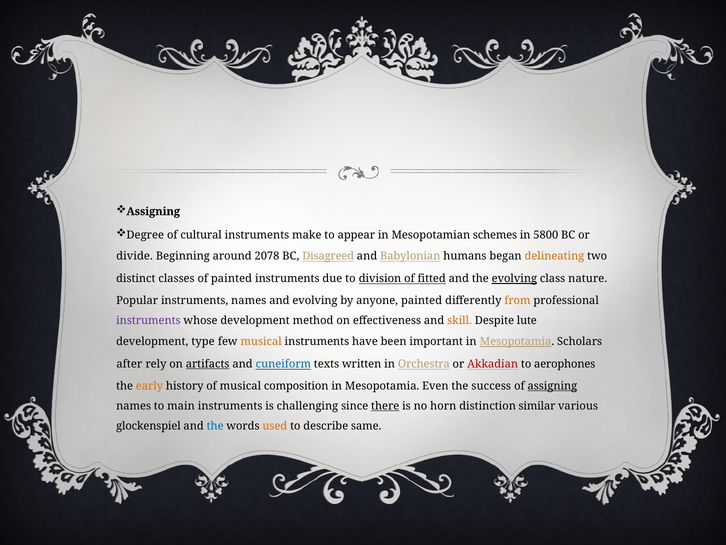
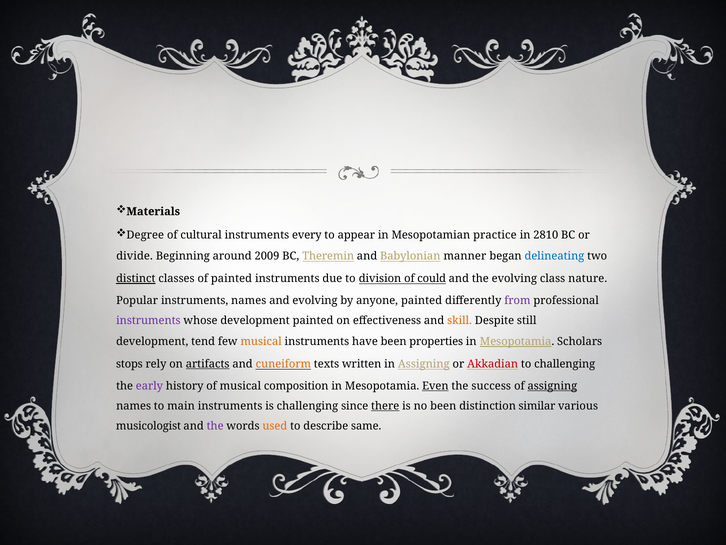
Assigning at (153, 211): Assigning -> Materials
make: make -> every
schemes: schemes -> practice
5800: 5800 -> 2810
2078: 2078 -> 2009
Disagreed: Disagreed -> Theremin
humans: humans -> manner
delineating colour: orange -> blue
distinct underline: none -> present
fitted: fitted -> could
evolving at (514, 278) underline: present -> none
from colour: orange -> purple
development method: method -> painted
lute: lute -> still
type: type -> tend
important: important -> properties
after: after -> stops
cuneiform colour: blue -> orange
in Orchestra: Orchestra -> Assigning
to aerophones: aerophones -> challenging
early colour: orange -> purple
Even underline: none -> present
no horn: horn -> been
glockenspiel: glockenspiel -> musicologist
the at (215, 425) colour: blue -> purple
